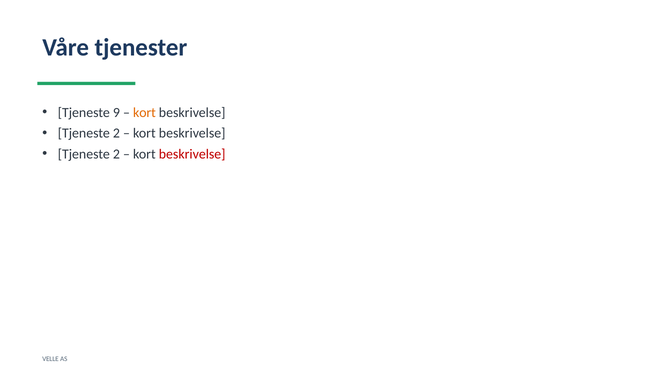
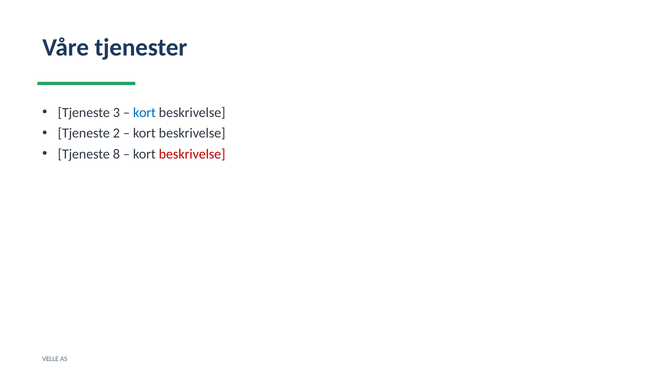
9: 9 -> 3
kort at (144, 112) colour: orange -> blue
2 at (116, 154): 2 -> 8
